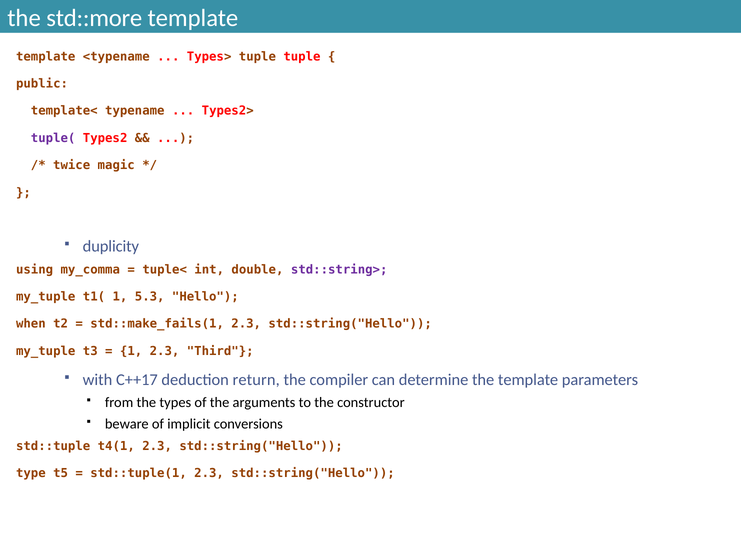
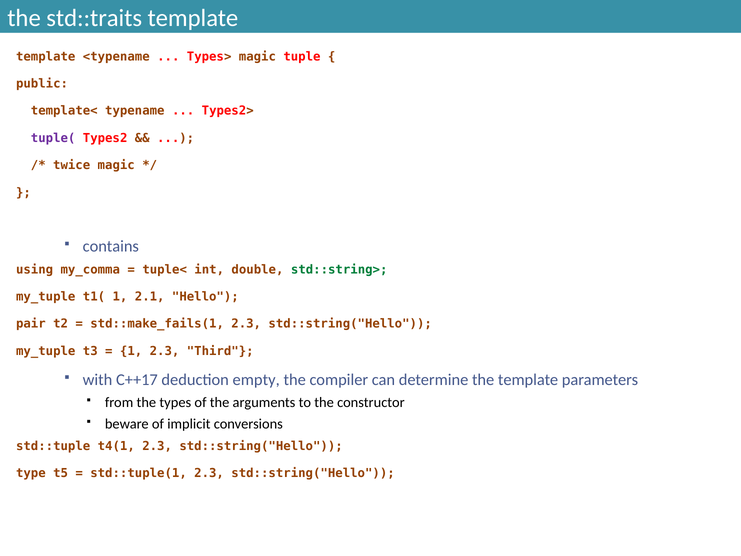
std::more: std::more -> std::traits
Types> tuple: tuple -> magic
duplicity: duplicity -> contains
std::string> colour: purple -> green
5.3: 5.3 -> 2.1
when: when -> pair
return: return -> empty
